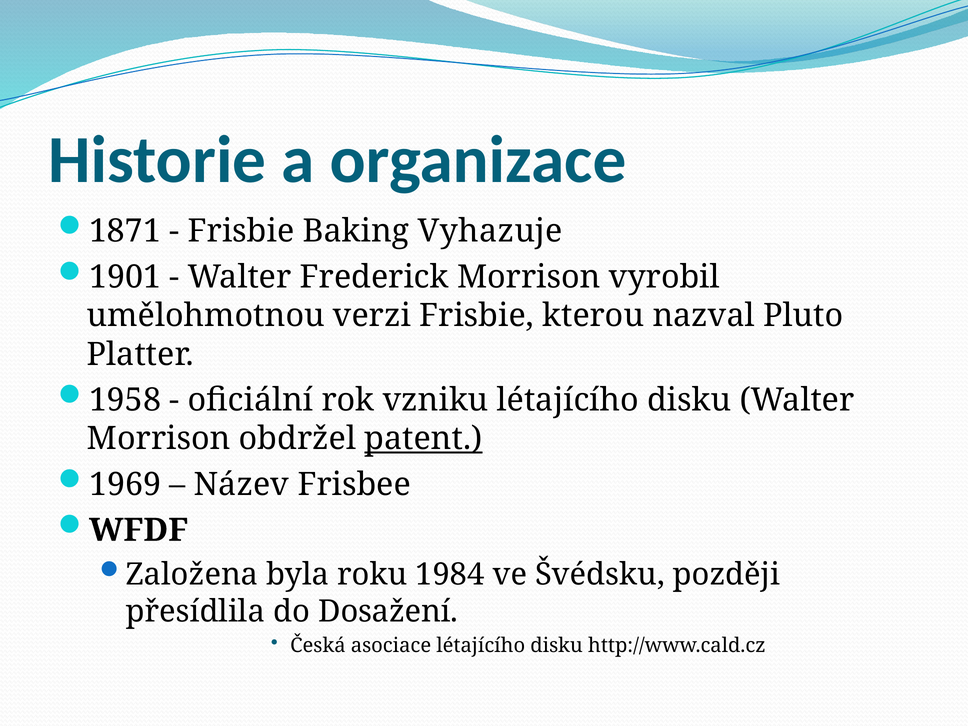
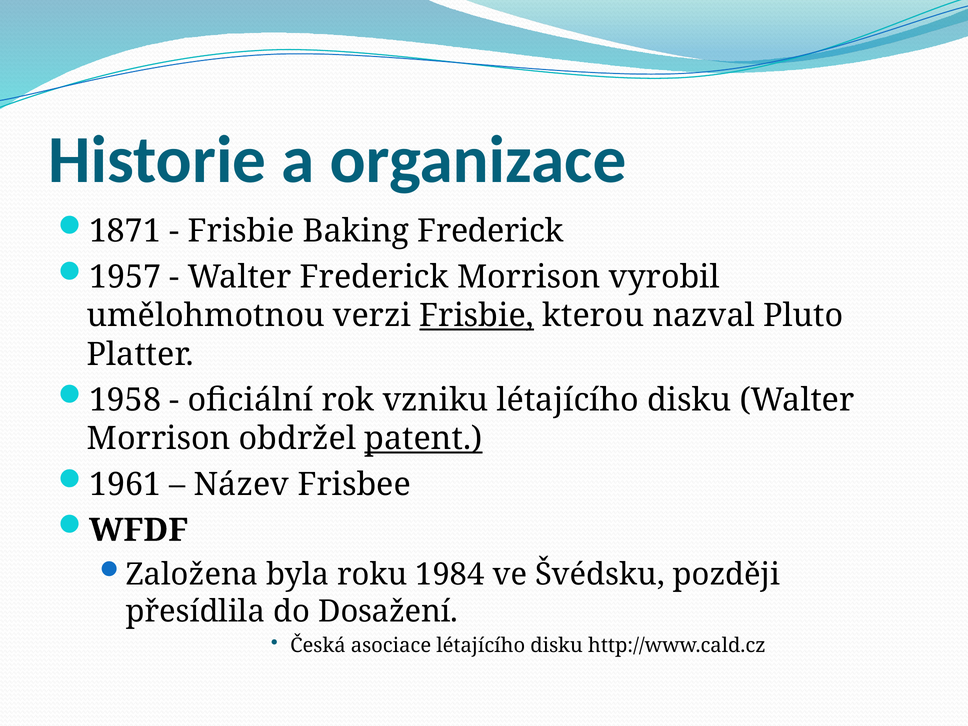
Baking Vyhazuje: Vyhazuje -> Frederick
1901: 1901 -> 1957
Frisbie at (477, 316) underline: none -> present
1969: 1969 -> 1961
